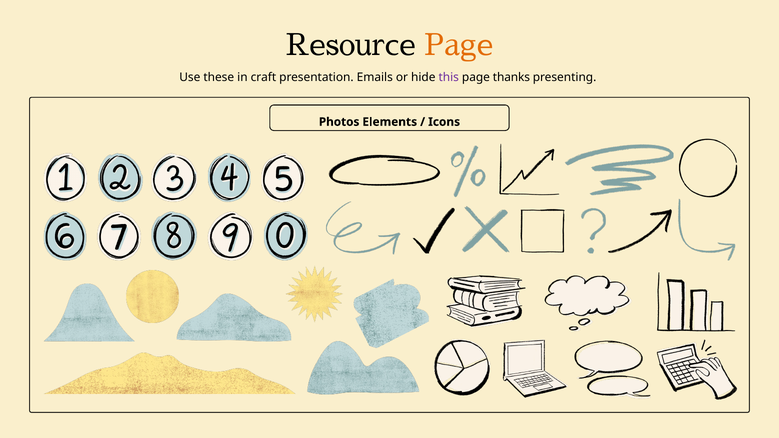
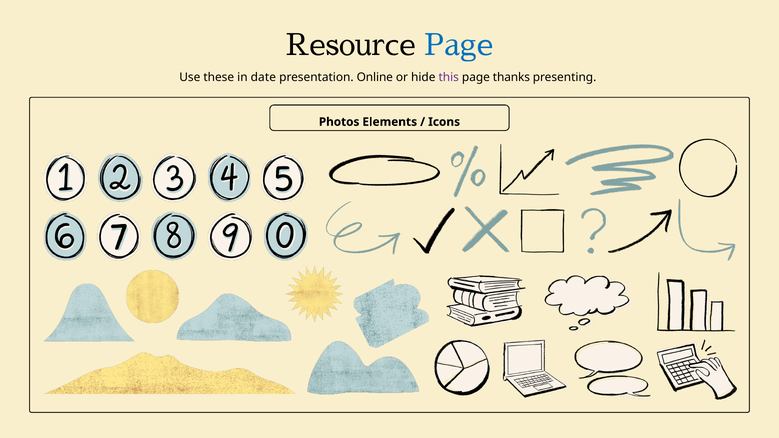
Page at (459, 45) colour: orange -> blue
craft: craft -> date
Emails: Emails -> Online
